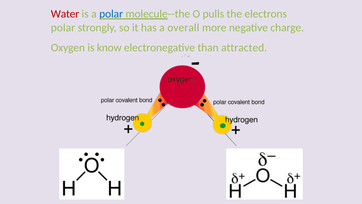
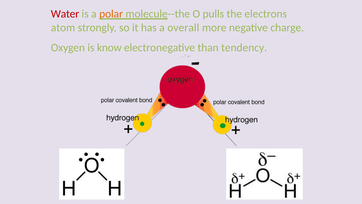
polar at (111, 14) colour: blue -> orange
polar at (63, 28): polar -> atom
attracted: attracted -> tendency
